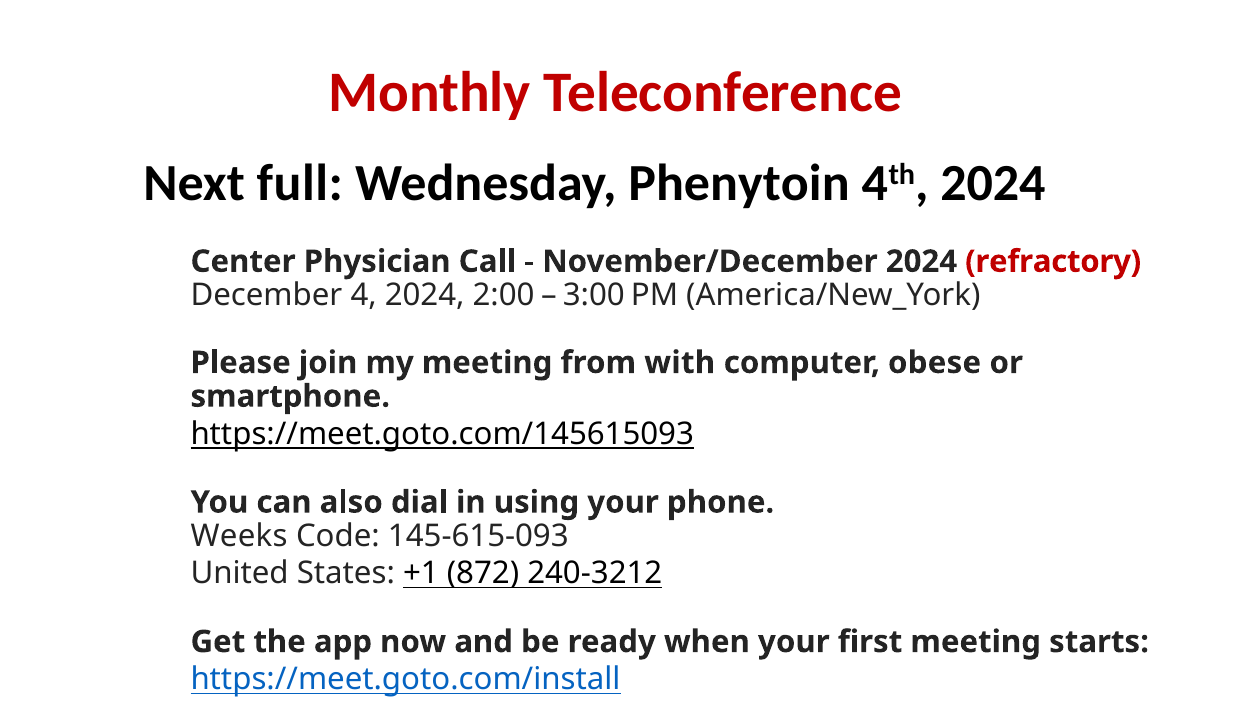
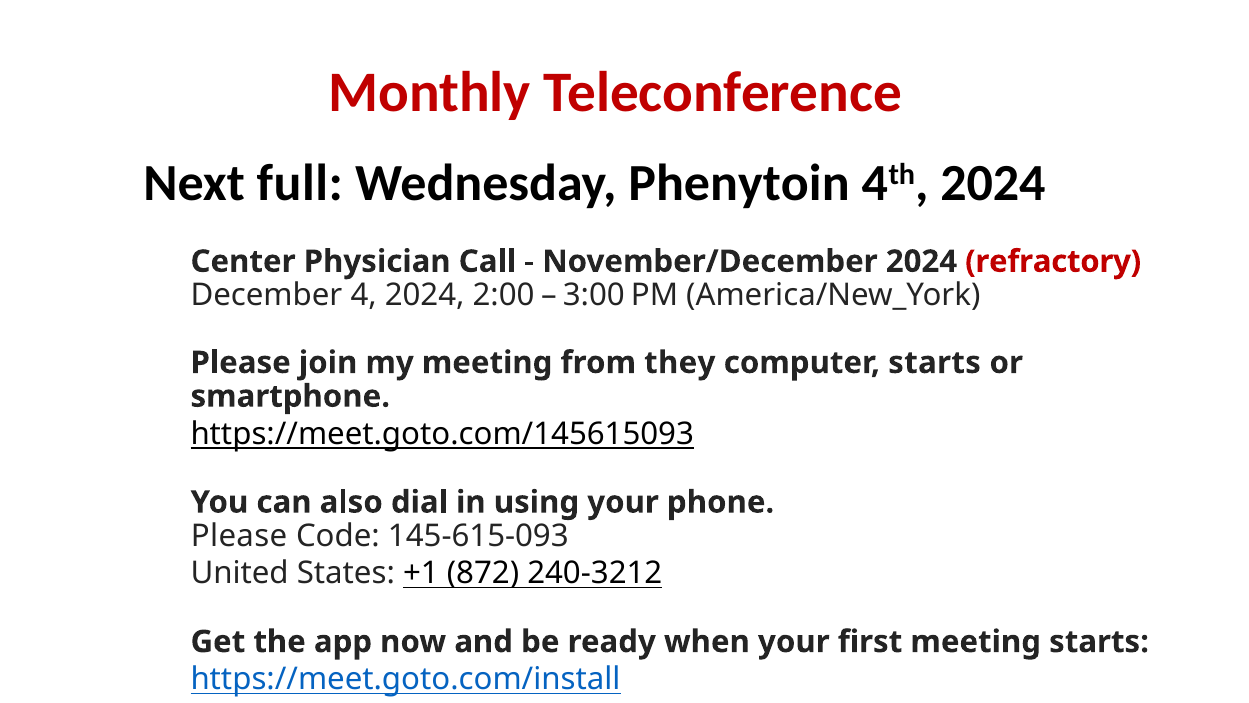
with: with -> they
computer obese: obese -> starts
Weeks at (239, 536): Weeks -> Please
